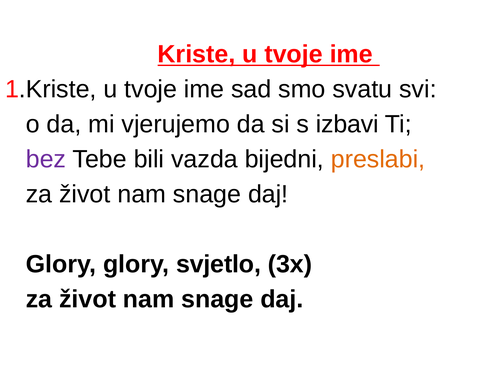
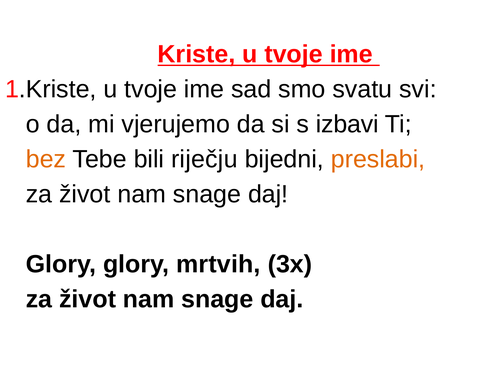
bez colour: purple -> orange
vazda: vazda -> riječju
svjetlo: svjetlo -> mrtvih
